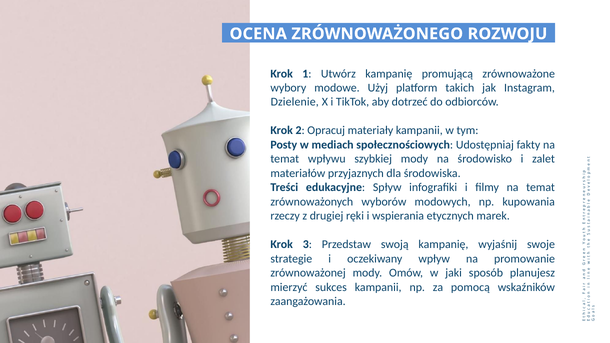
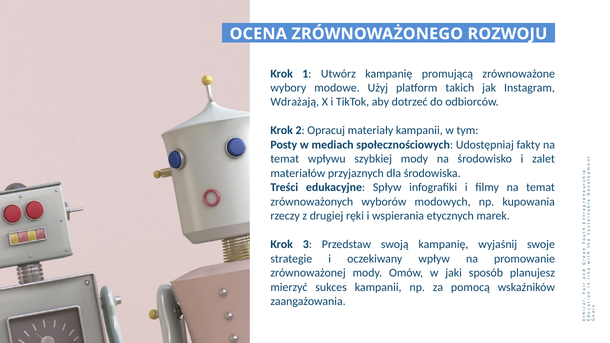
Dzielenie: Dzielenie -> Wdrażają
